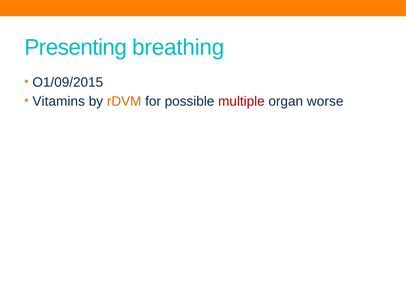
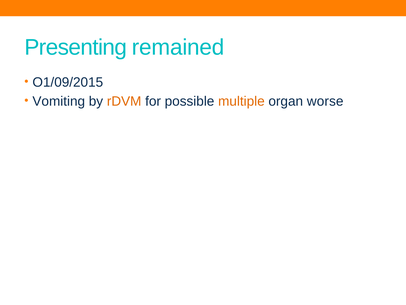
breathing: breathing -> remained
Vitamins: Vitamins -> Vomiting
multiple colour: red -> orange
